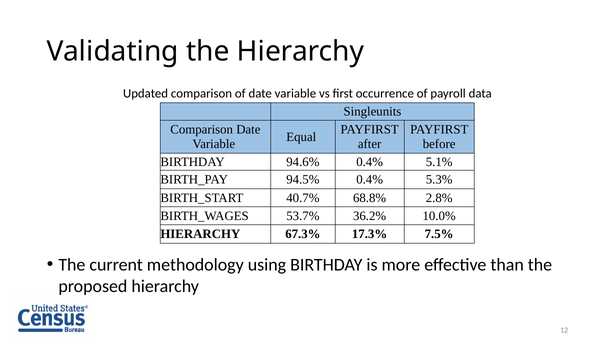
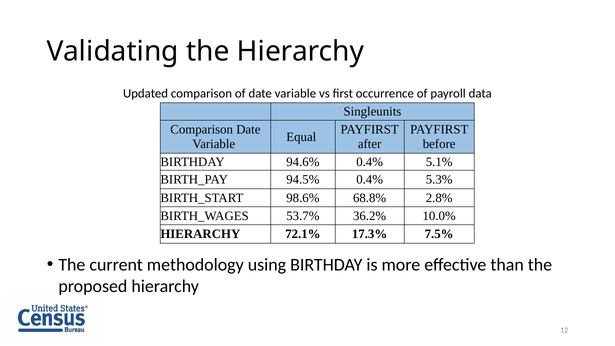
40.7%: 40.7% -> 98.6%
67.3%: 67.3% -> 72.1%
